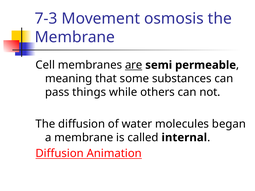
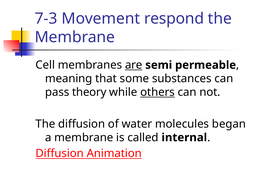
osmosis: osmosis -> respond
things: things -> theory
others underline: none -> present
